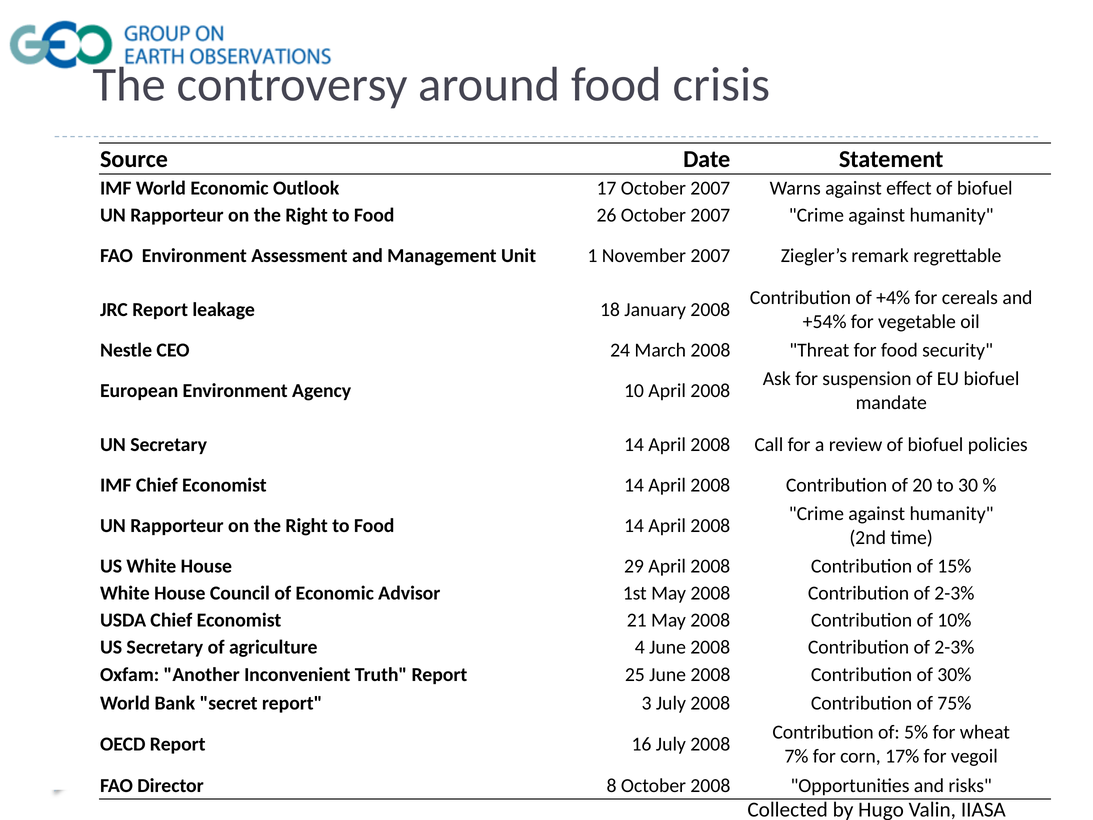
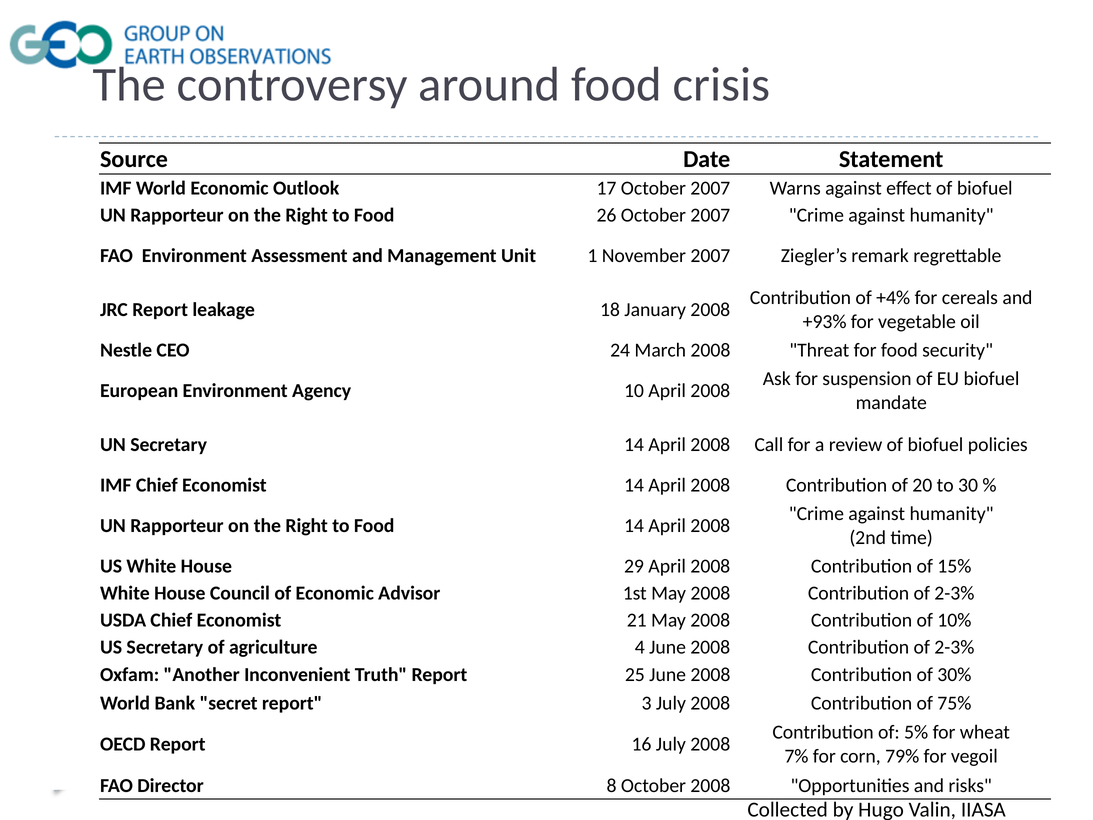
+54%: +54% -> +93%
17%: 17% -> 79%
